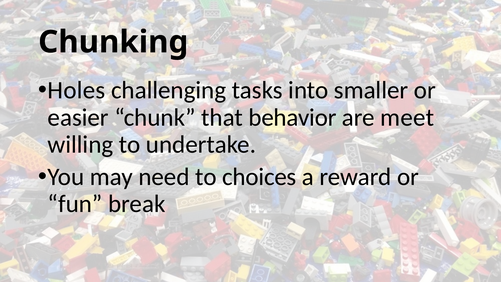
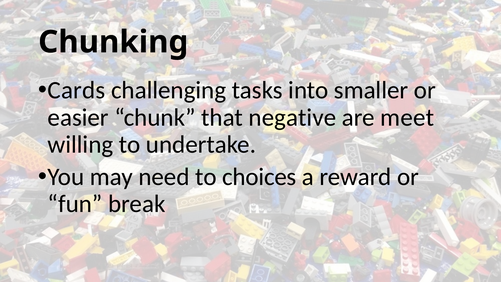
Holes: Holes -> Cards
behavior: behavior -> negative
